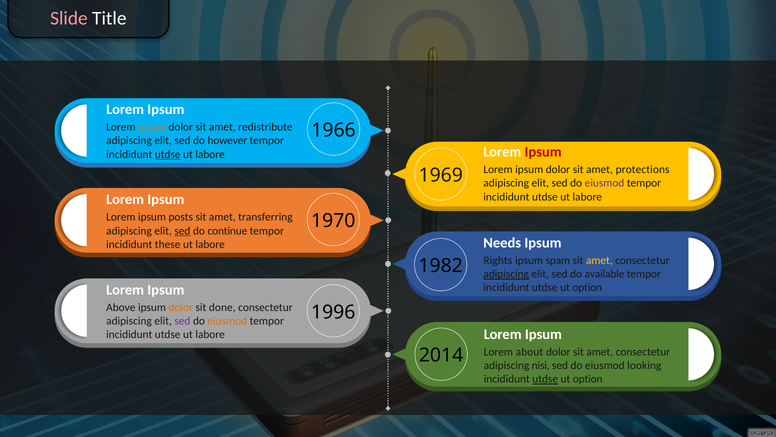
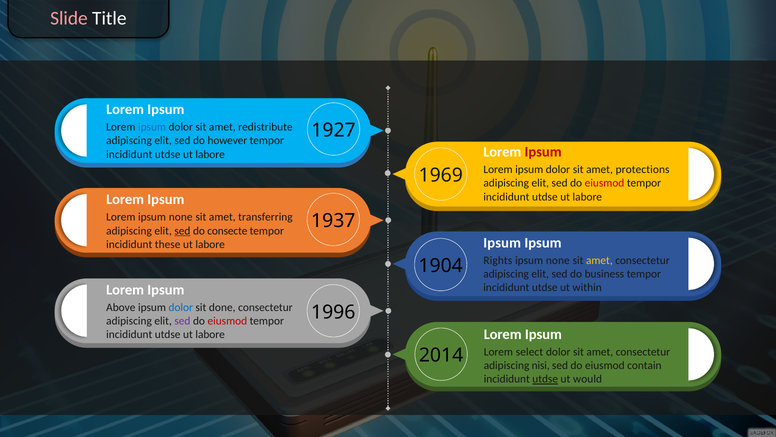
ipsum at (152, 127) colour: orange -> blue
1966: 1966 -> 1927
utdse at (168, 154) underline: present -> none
eiusmod at (605, 183) colour: purple -> red
Lorem ipsum posts: posts -> none
1970: 1970 -> 1937
continue: continue -> consecte
Needs at (502, 243): Needs -> Ipsum
spam at (558, 260): spam -> none
1982: 1982 -> 1904
adipiscing at (506, 274) underline: present -> none
available: available -> business
option at (587, 287): option -> within
dolor at (181, 307) colour: orange -> blue
eiusmod at (227, 321) colour: orange -> red
about: about -> select
looking: looking -> contain
option at (588, 379): option -> would
